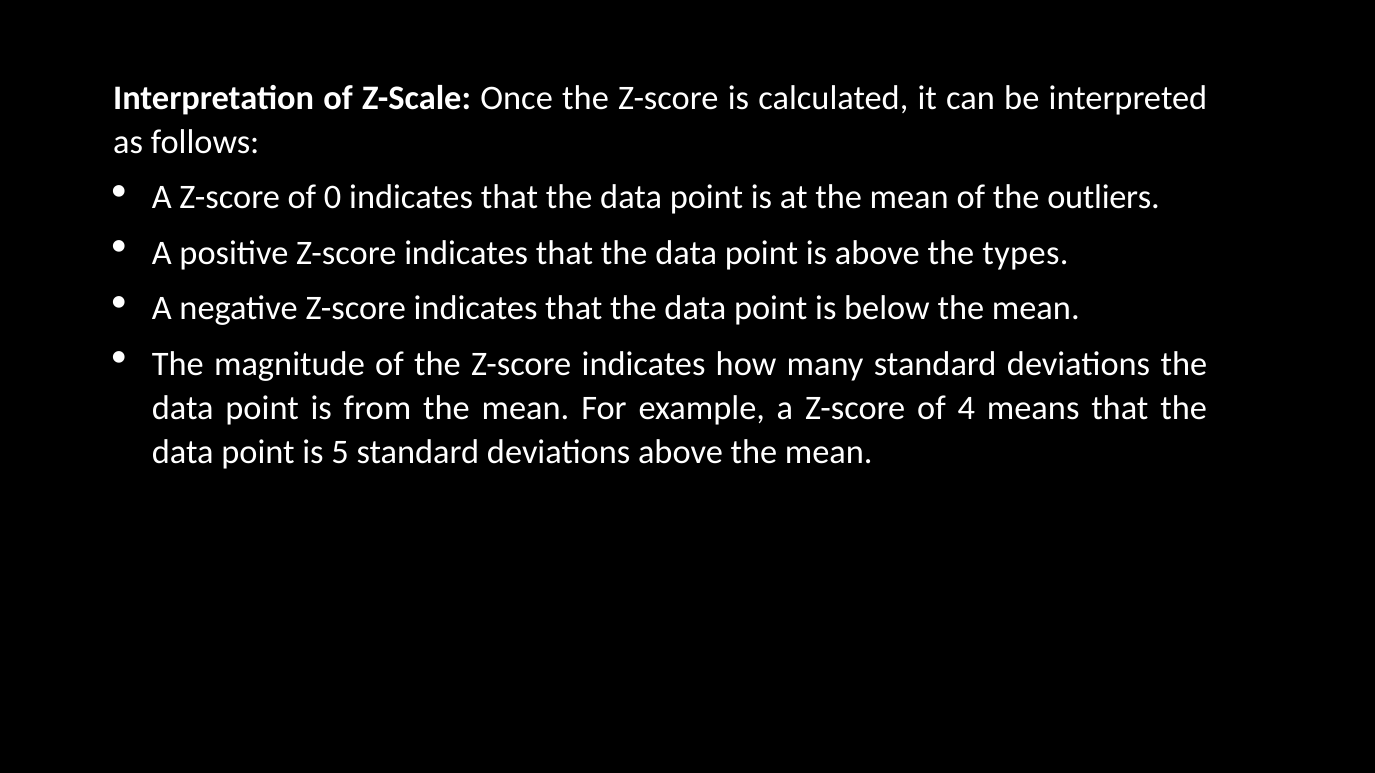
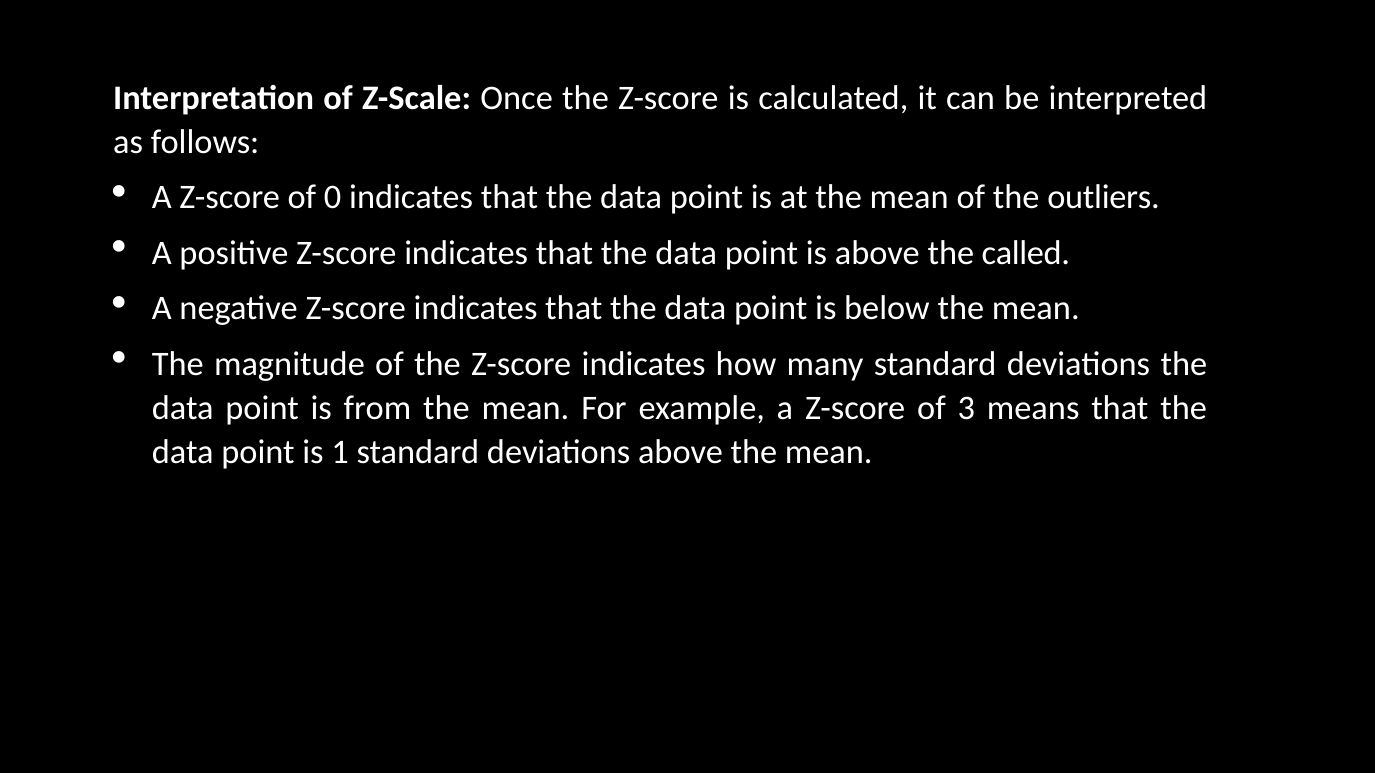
types: types -> called
4: 4 -> 3
5: 5 -> 1
